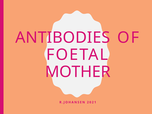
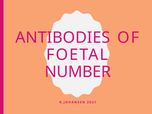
MOTHER: MOTHER -> NUMBER
